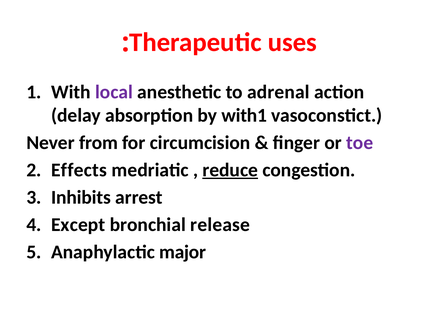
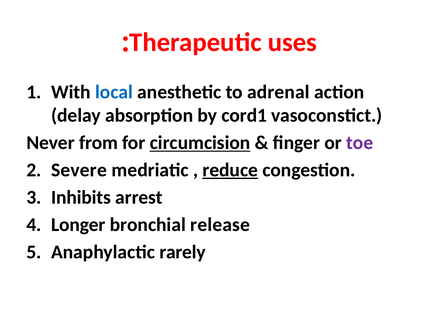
local colour: purple -> blue
with1: with1 -> cord1
circumcision underline: none -> present
Effects: Effects -> Severe
Except: Except -> Longer
major: major -> rarely
